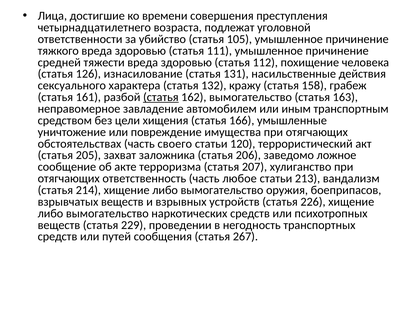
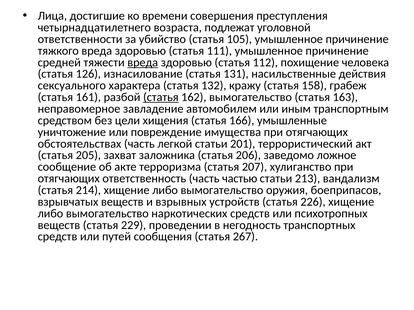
вреда at (143, 62) underline: none -> present
своего: своего -> легкой
120: 120 -> 201
любое: любое -> частью
